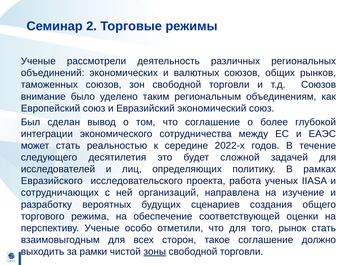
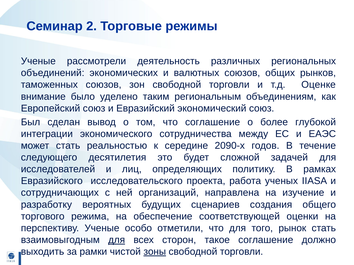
т.д Союзов: Союзов -> Оценке
2022-х: 2022-х -> 2090-х
для at (117, 240) underline: none -> present
